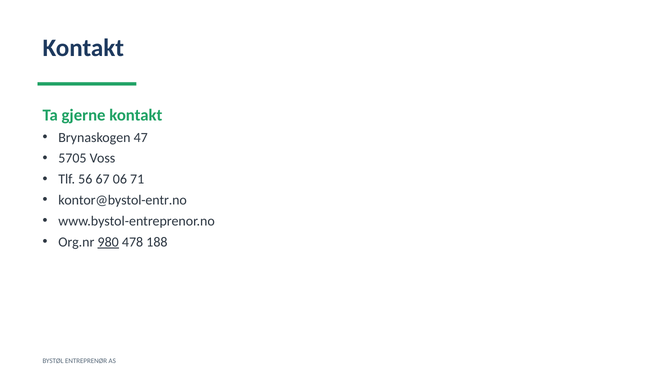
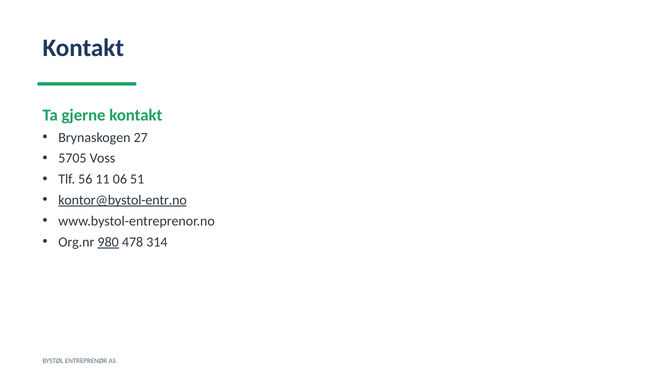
47: 47 -> 27
67: 67 -> 11
71: 71 -> 51
kontor@bystol-entr.no underline: none -> present
188: 188 -> 314
